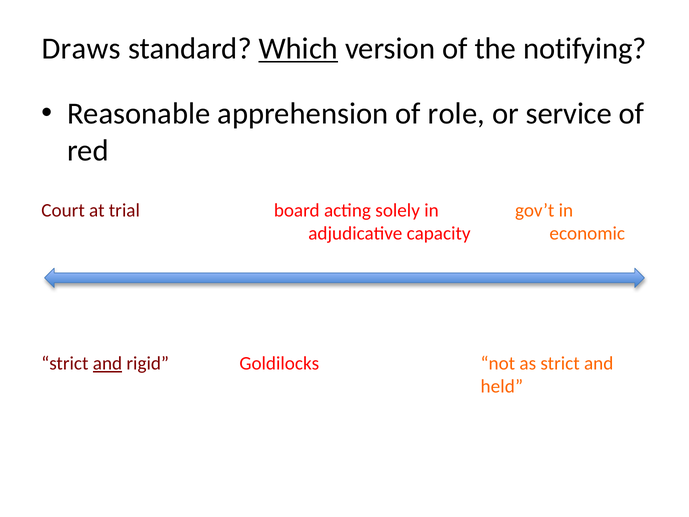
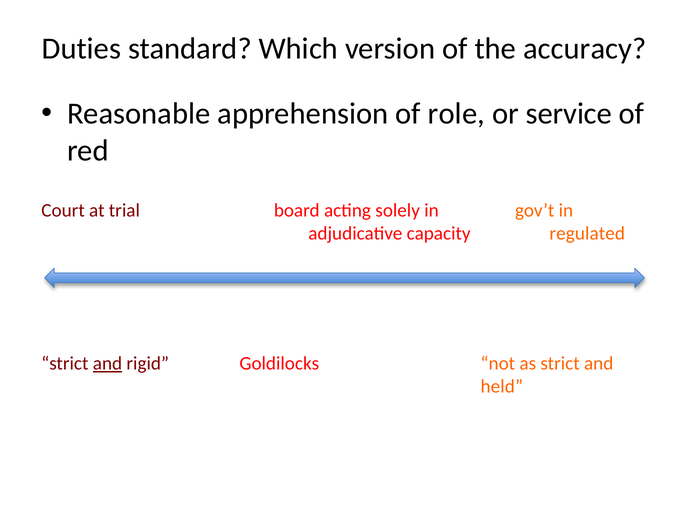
Draws: Draws -> Duties
Which underline: present -> none
notifying: notifying -> accuracy
economic: economic -> regulated
